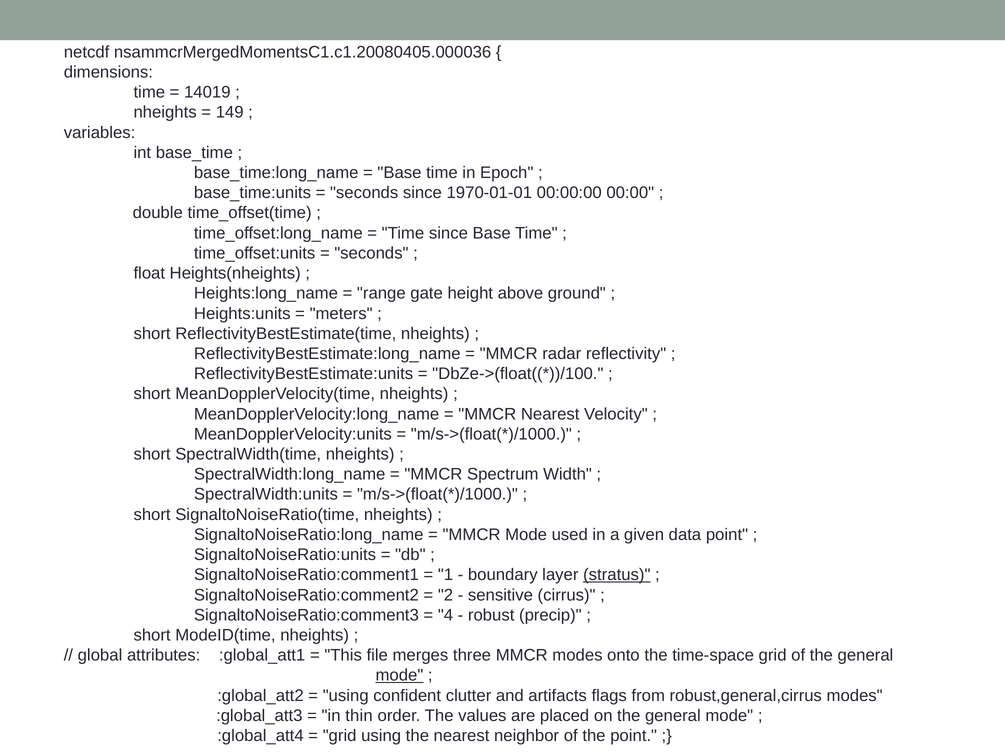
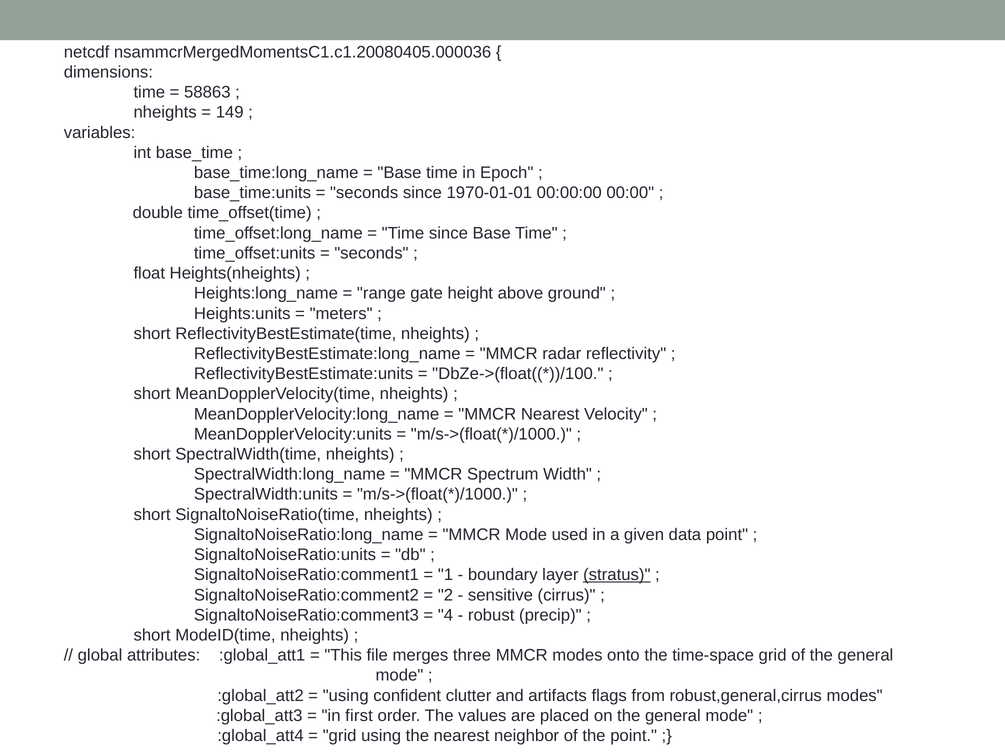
14019: 14019 -> 58863
mode at (399, 675) underline: present -> none
thin: thin -> first
